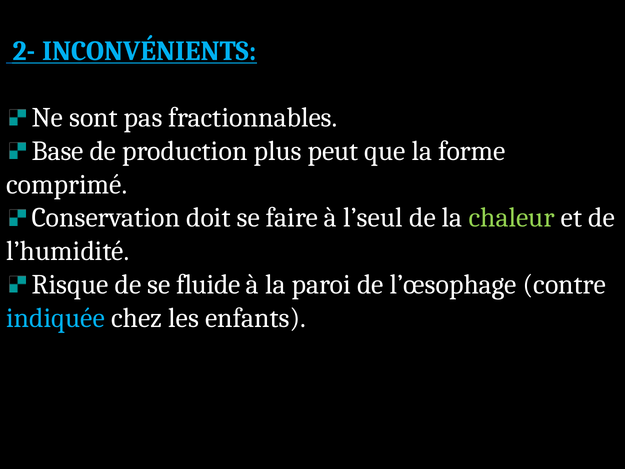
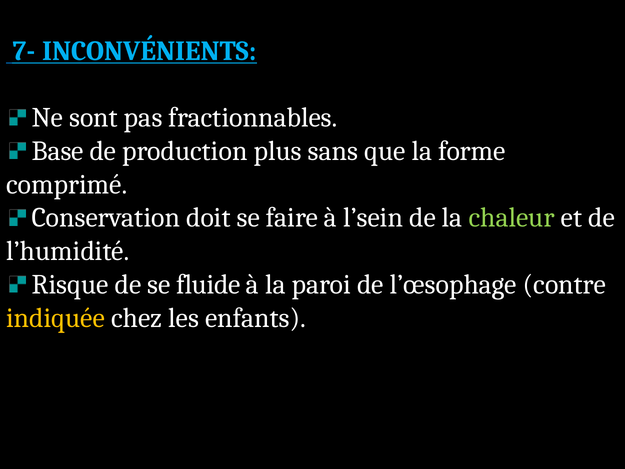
2-: 2- -> 7-
peut: peut -> sans
l’seul: l’seul -> l’sein
indiquée colour: light blue -> yellow
